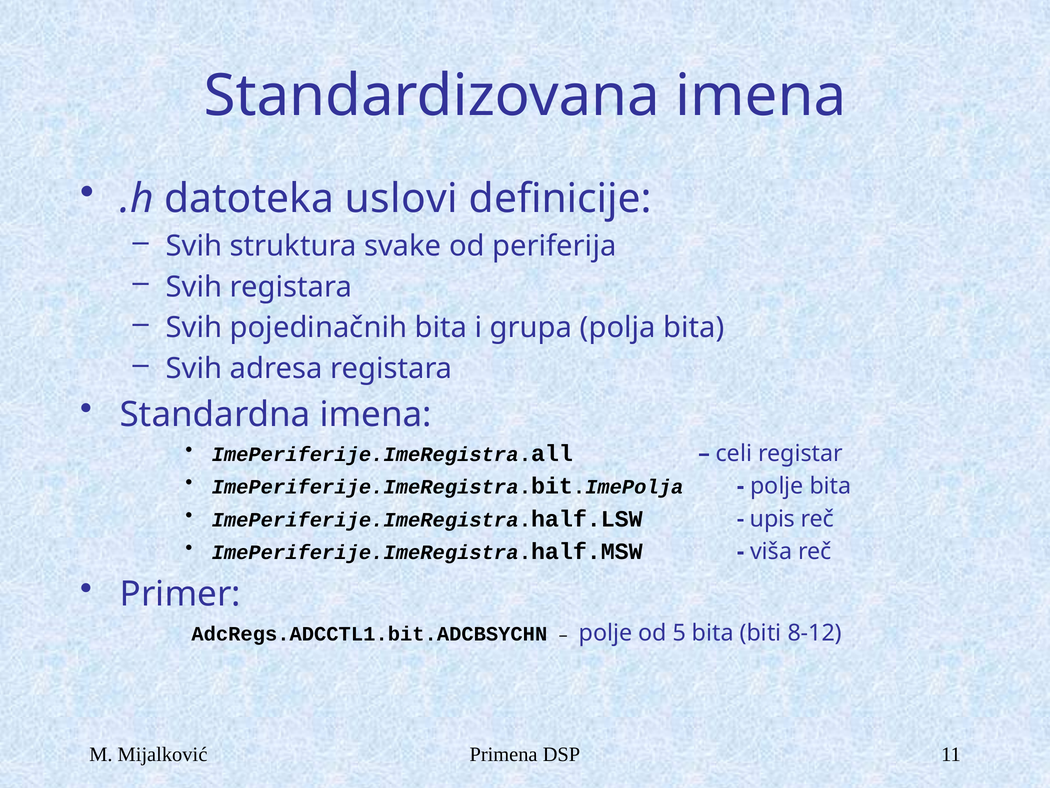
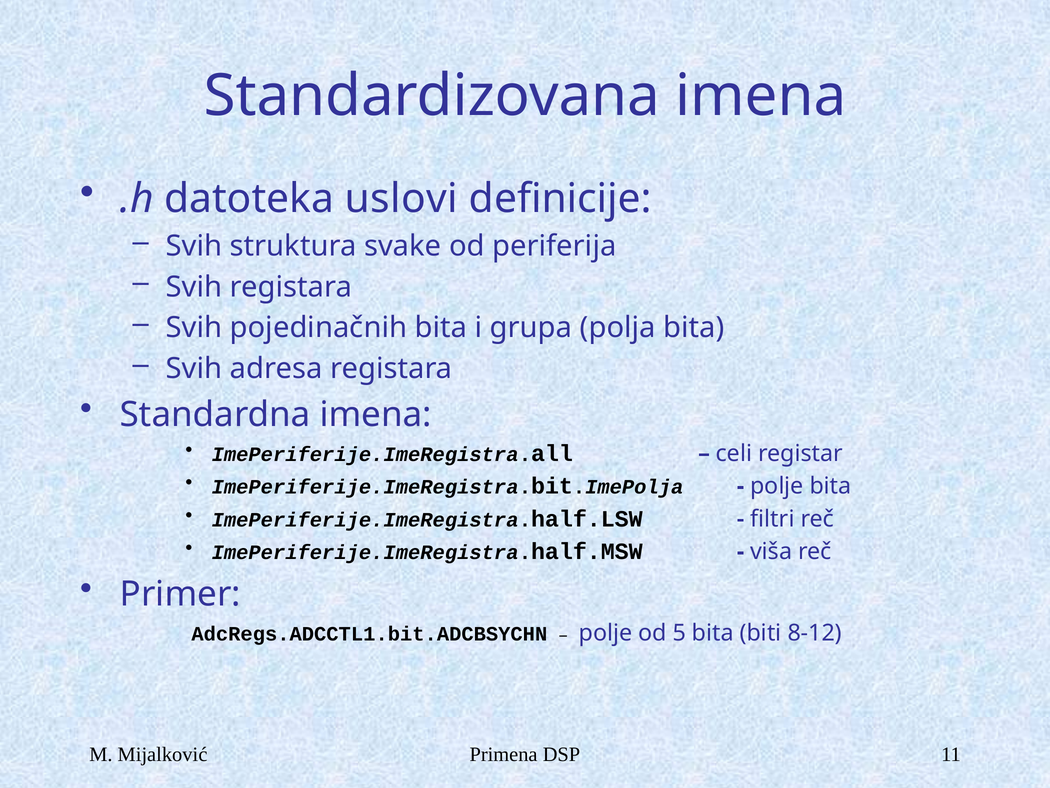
upis: upis -> filtri
